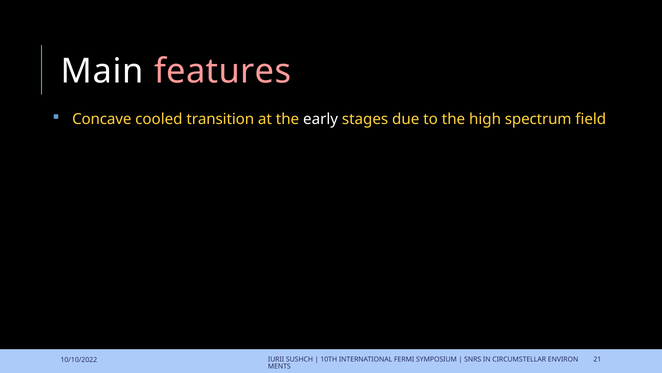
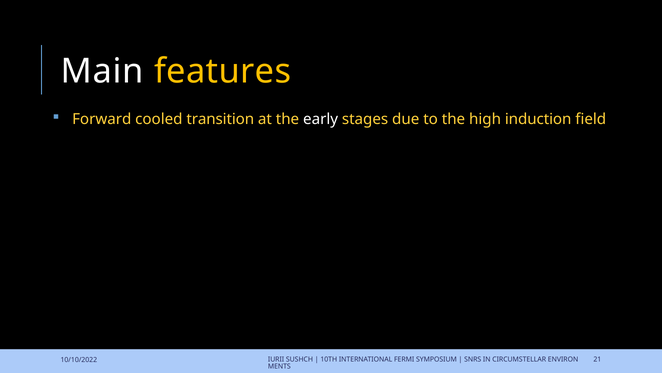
features colour: pink -> yellow
Concave: Concave -> Forward
spectrum: spectrum -> induction
